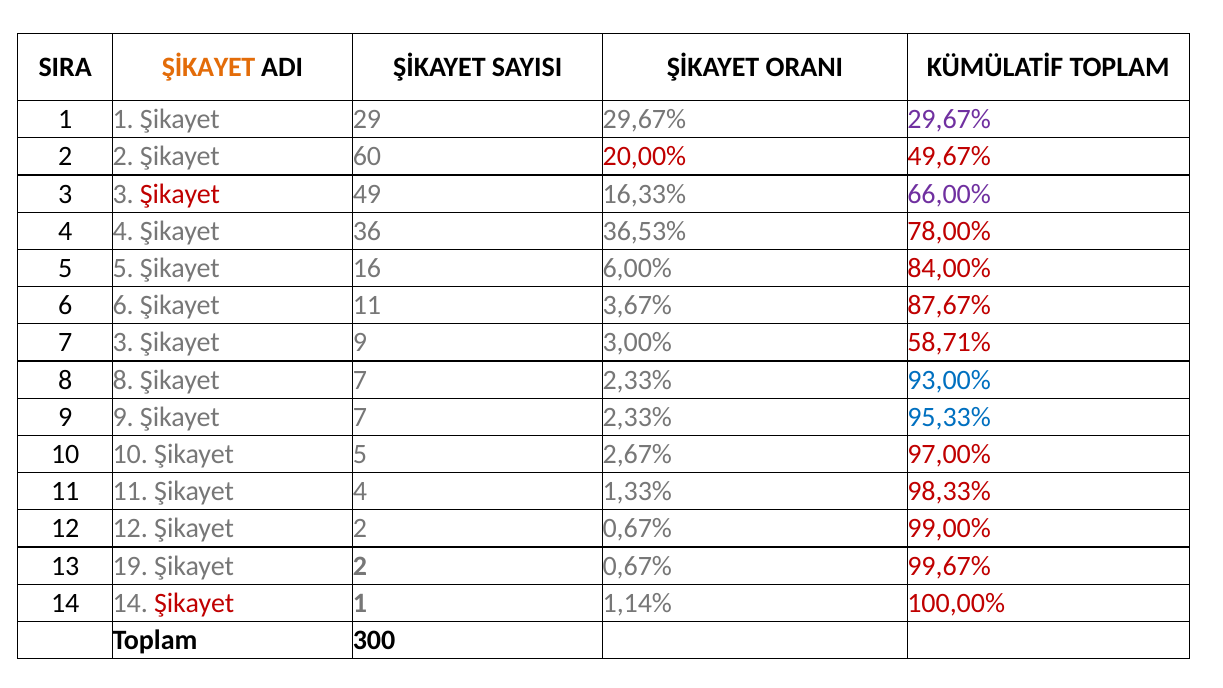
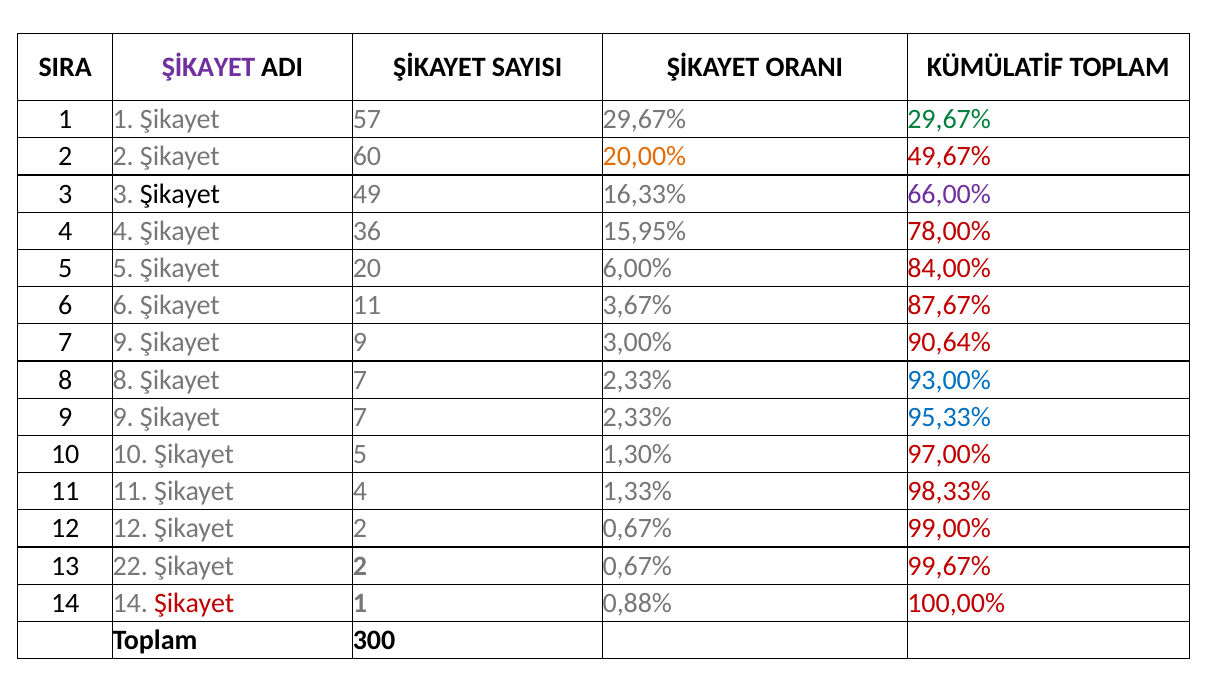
ŞİKAYET at (209, 67) colour: orange -> purple
29: 29 -> 57
29,67% at (949, 120) colour: purple -> green
20,00% colour: red -> orange
Şikayet at (180, 194) colour: red -> black
36,53%: 36,53% -> 15,95%
16: 16 -> 20
7 3: 3 -> 9
58,71%: 58,71% -> 90,64%
2,67%: 2,67% -> 1,30%
19: 19 -> 22
1,14%: 1,14% -> 0,88%
